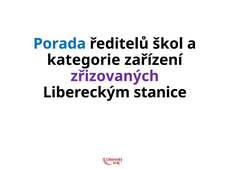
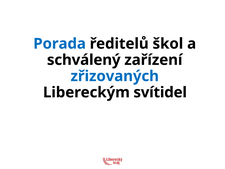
kategorie: kategorie -> schválený
zřizovaných colour: purple -> blue
stanice: stanice -> svítidel
